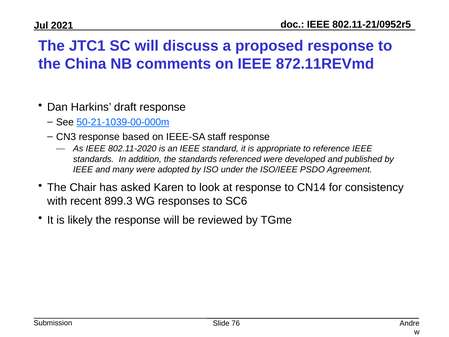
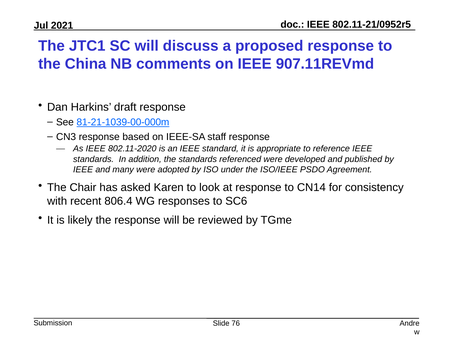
872.11REVmd: 872.11REVmd -> 907.11REVmd
50-21-1039-00-000m: 50-21-1039-00-000m -> 81-21-1039-00-000m
899.3: 899.3 -> 806.4
